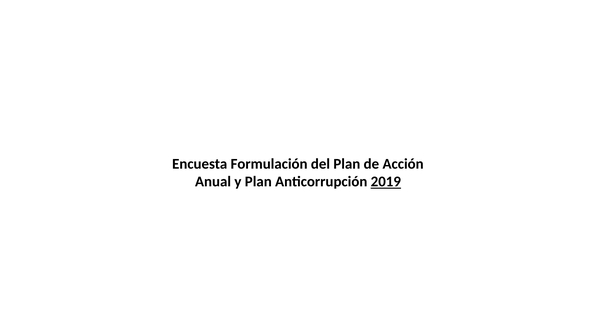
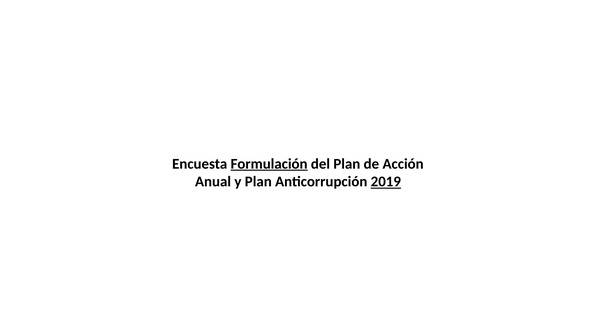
Formulación underline: none -> present
